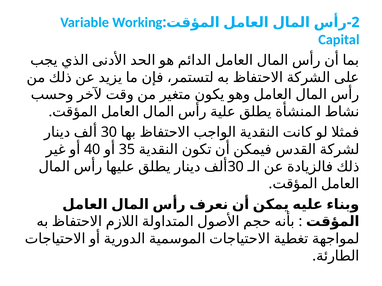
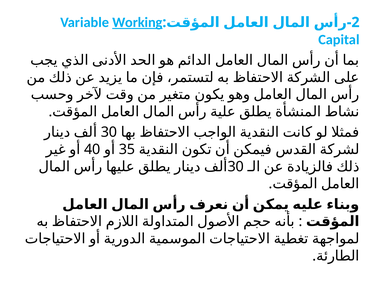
Working underline: none -> present
